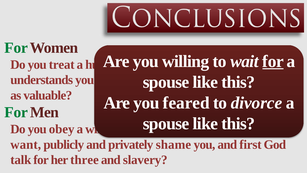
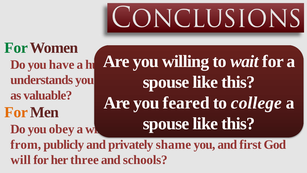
for at (273, 61) underline: present -> none
treat: treat -> have
divorce: divorce -> college
For at (16, 112) colour: green -> orange
want: want -> from
talk at (21, 160): talk -> will
slavery: slavery -> schools
